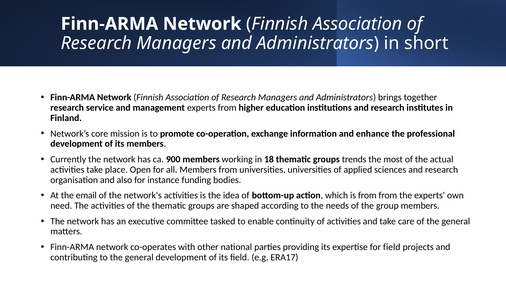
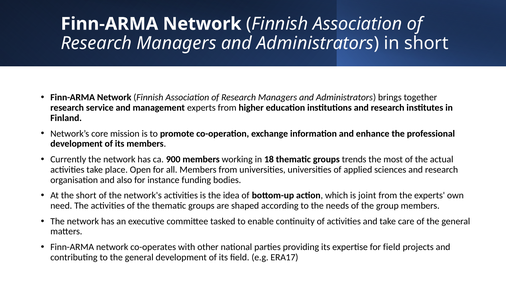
the email: email -> short
is from: from -> joint
